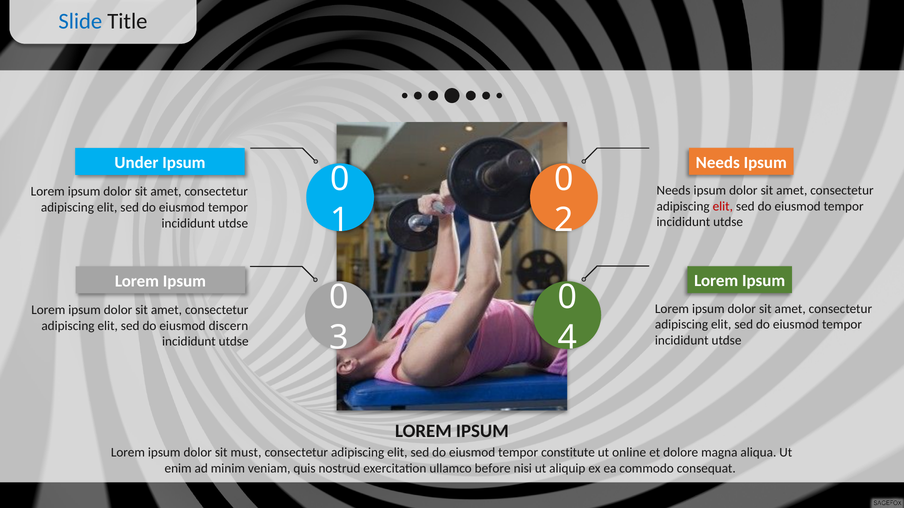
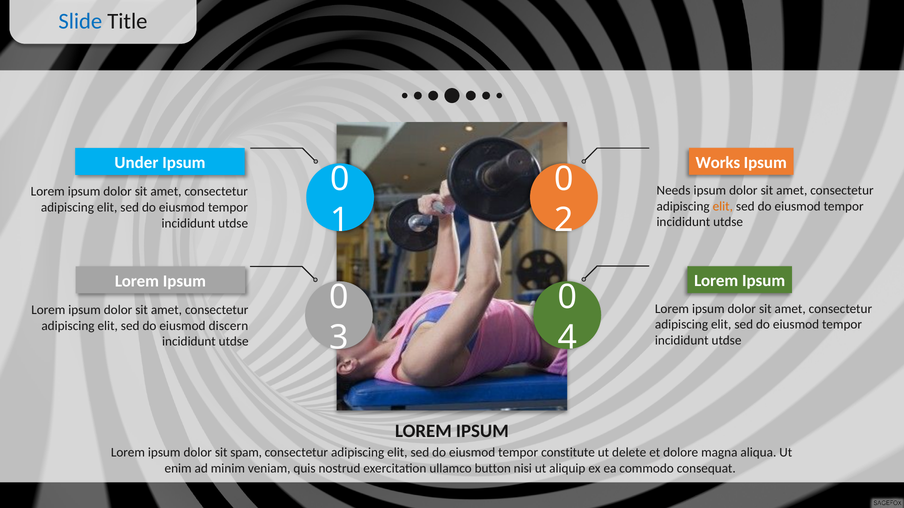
Needs at (718, 163): Needs -> Works
elit at (723, 207) colour: red -> orange
must: must -> spam
online: online -> delete
before: before -> button
